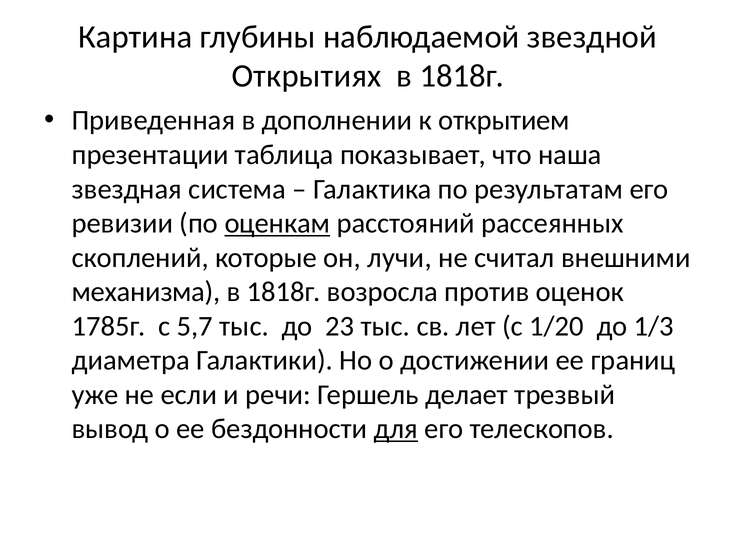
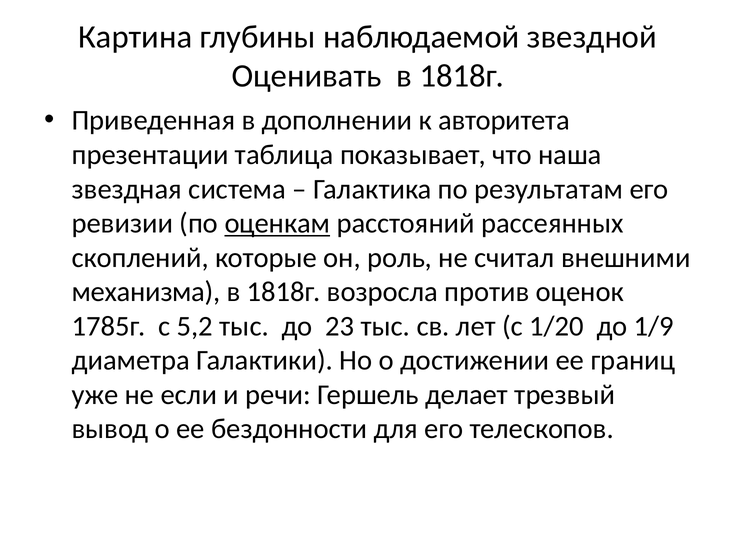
Открытиях: Открытиях -> Оценивать
открытием: открытием -> авторитета
лучи: лучи -> роль
5,7: 5,7 -> 5,2
1/3: 1/3 -> 1/9
для underline: present -> none
